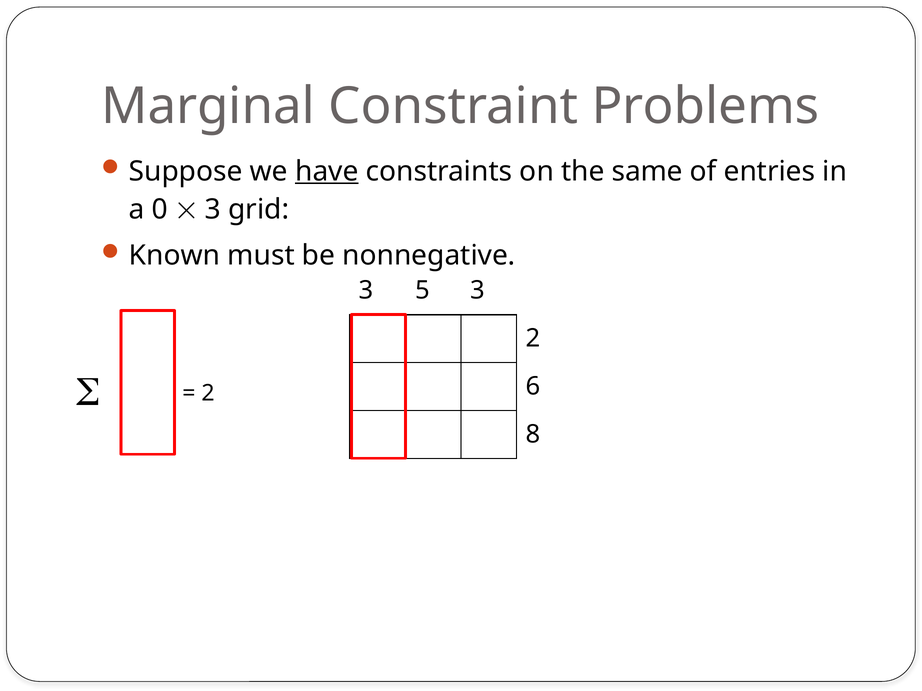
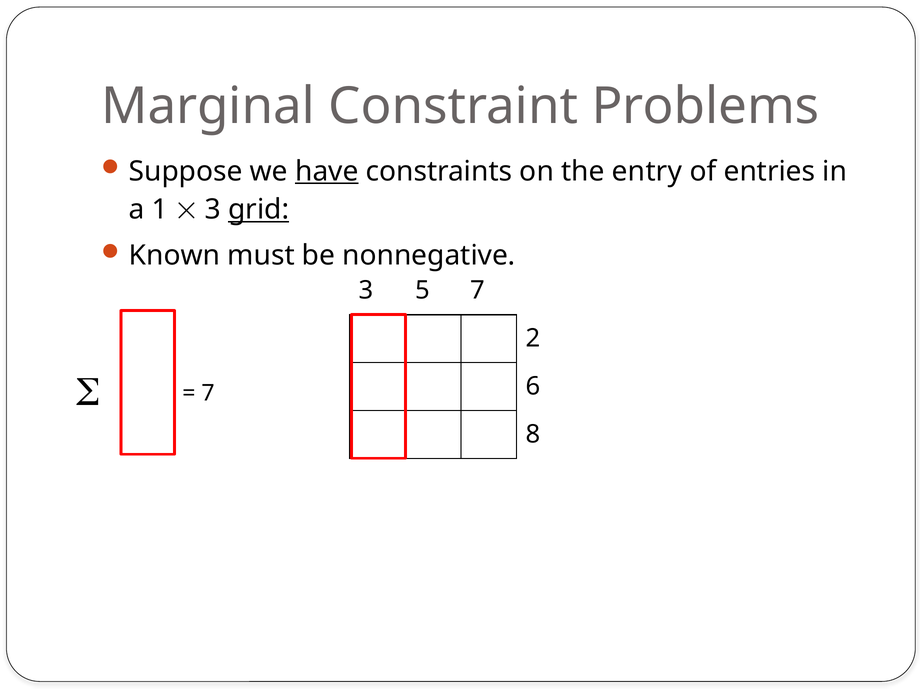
same: same -> entry
0: 0 -> 1
grid underline: none -> present
5 3: 3 -> 7
2 at (208, 394): 2 -> 7
